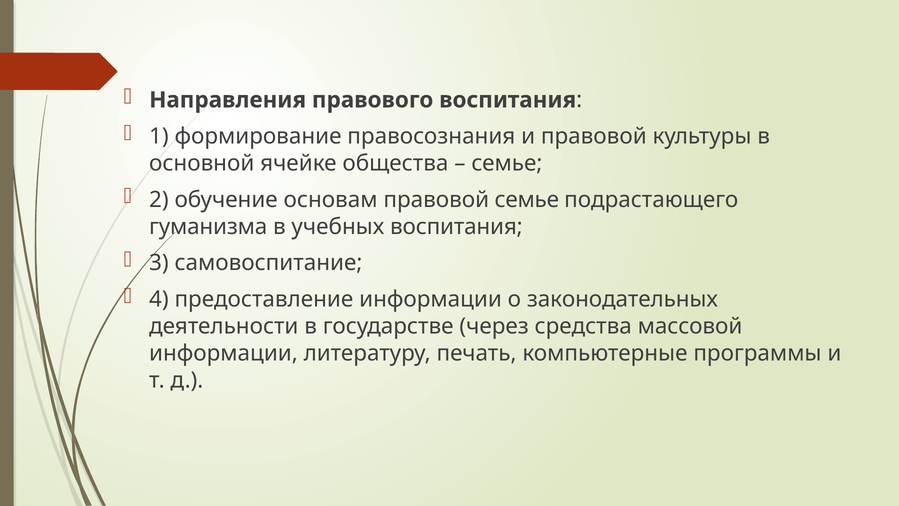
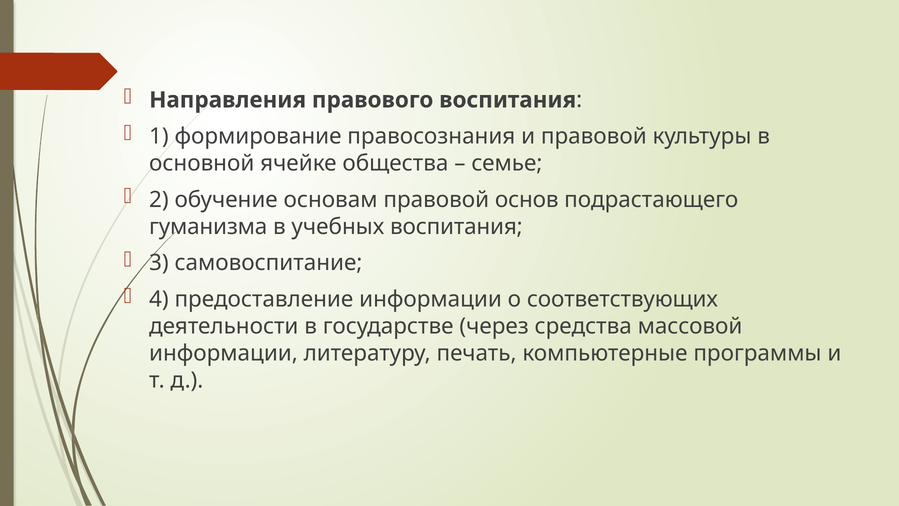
правовой семье: семье -> основ
законодательных: законодательных -> соответствующих
